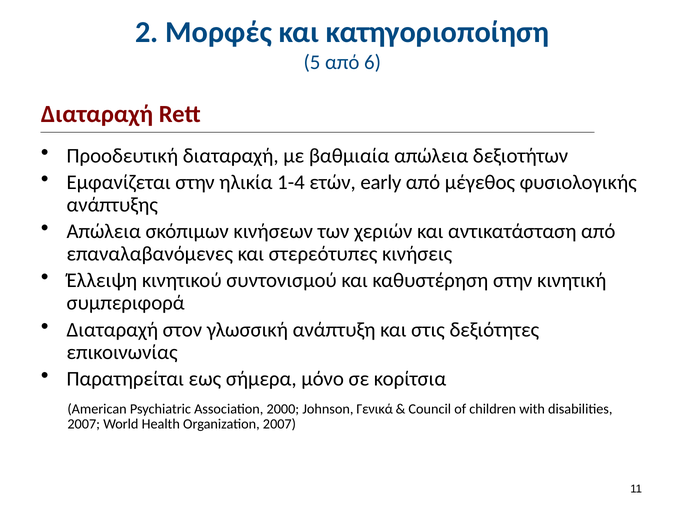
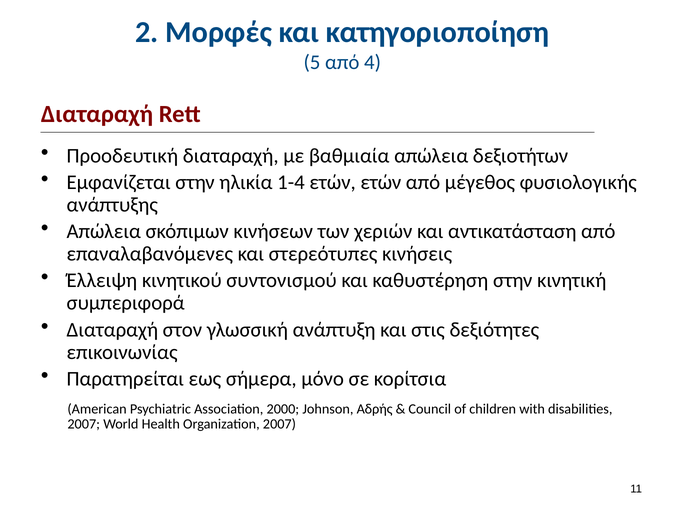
6: 6 -> 4
ετών early: early -> ετών
Γενικά: Γενικά -> Αδρής
